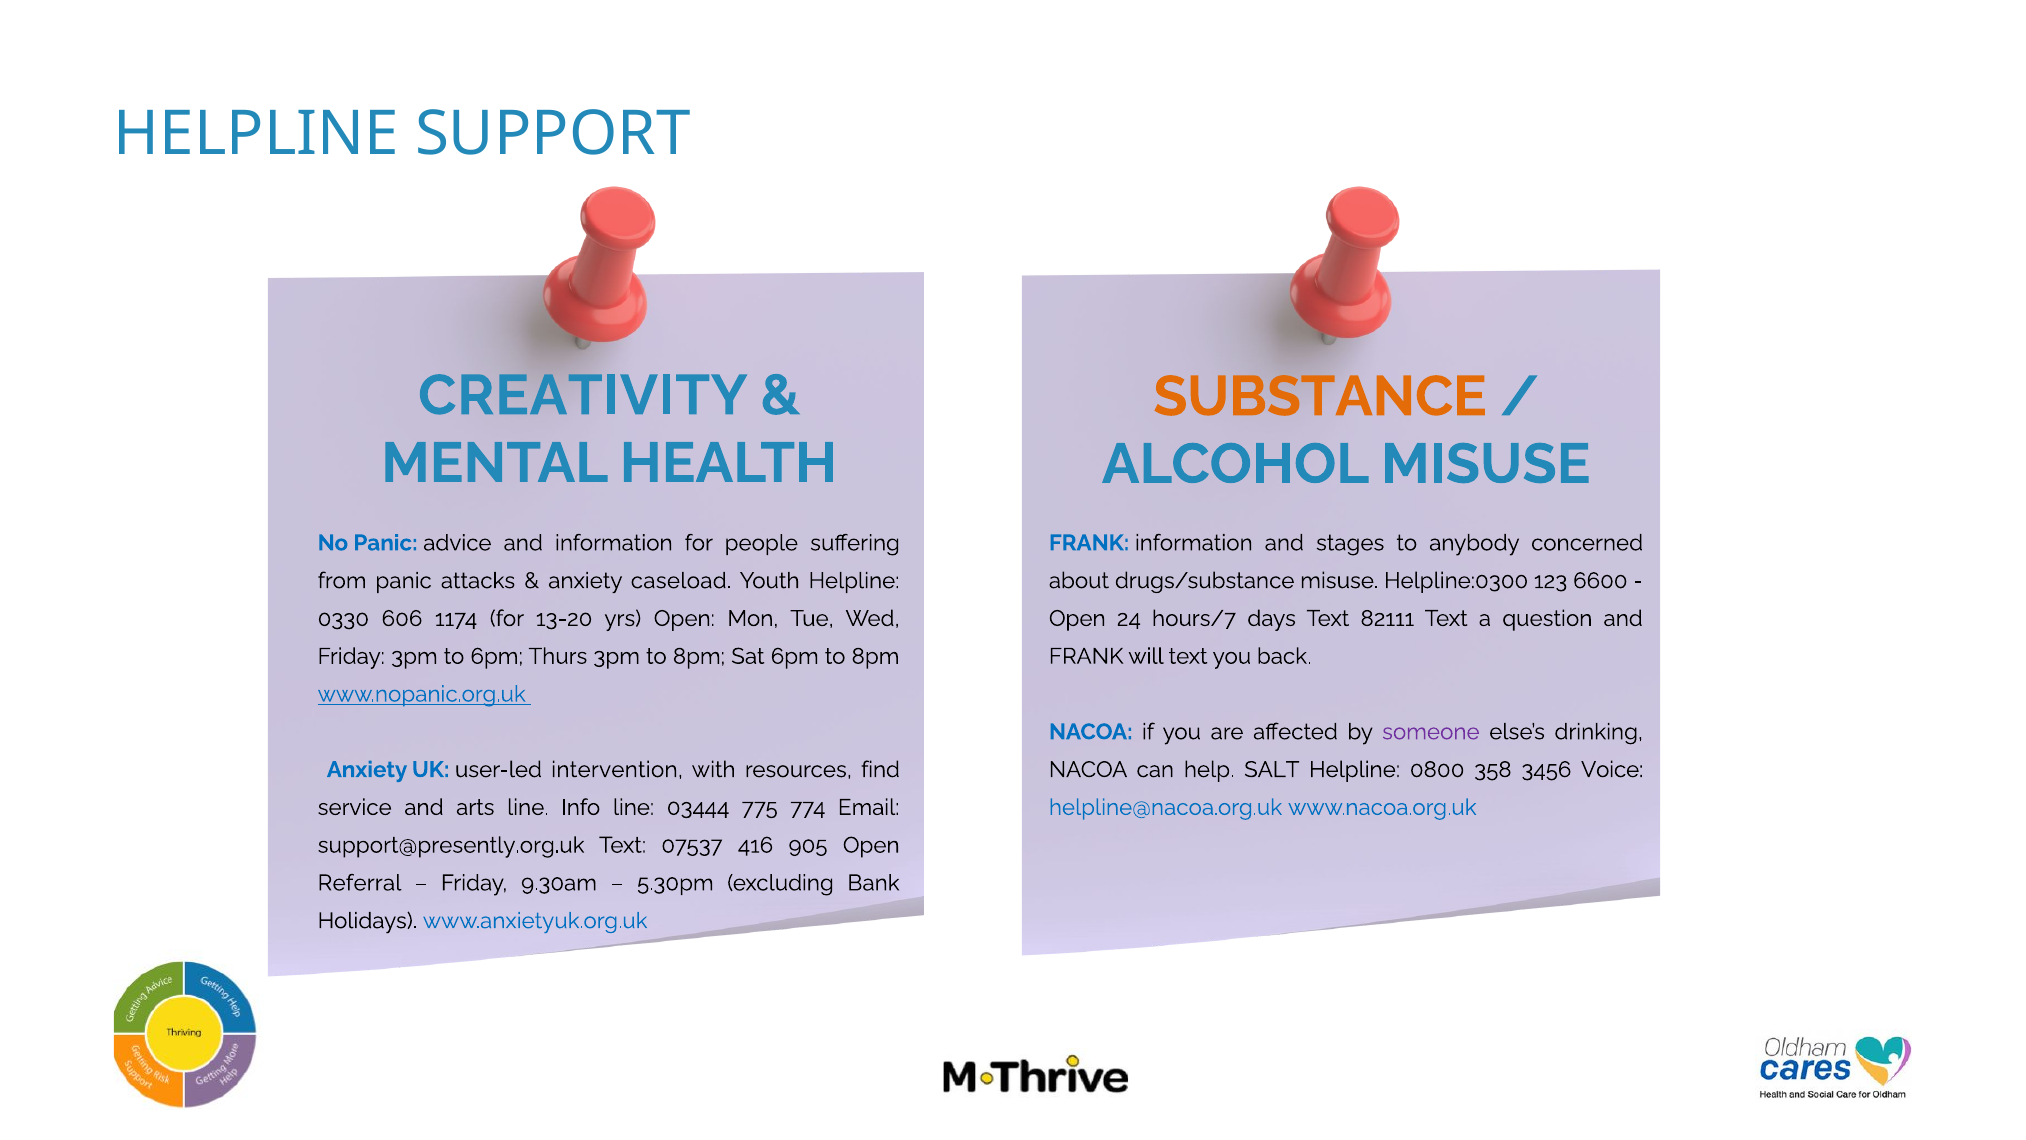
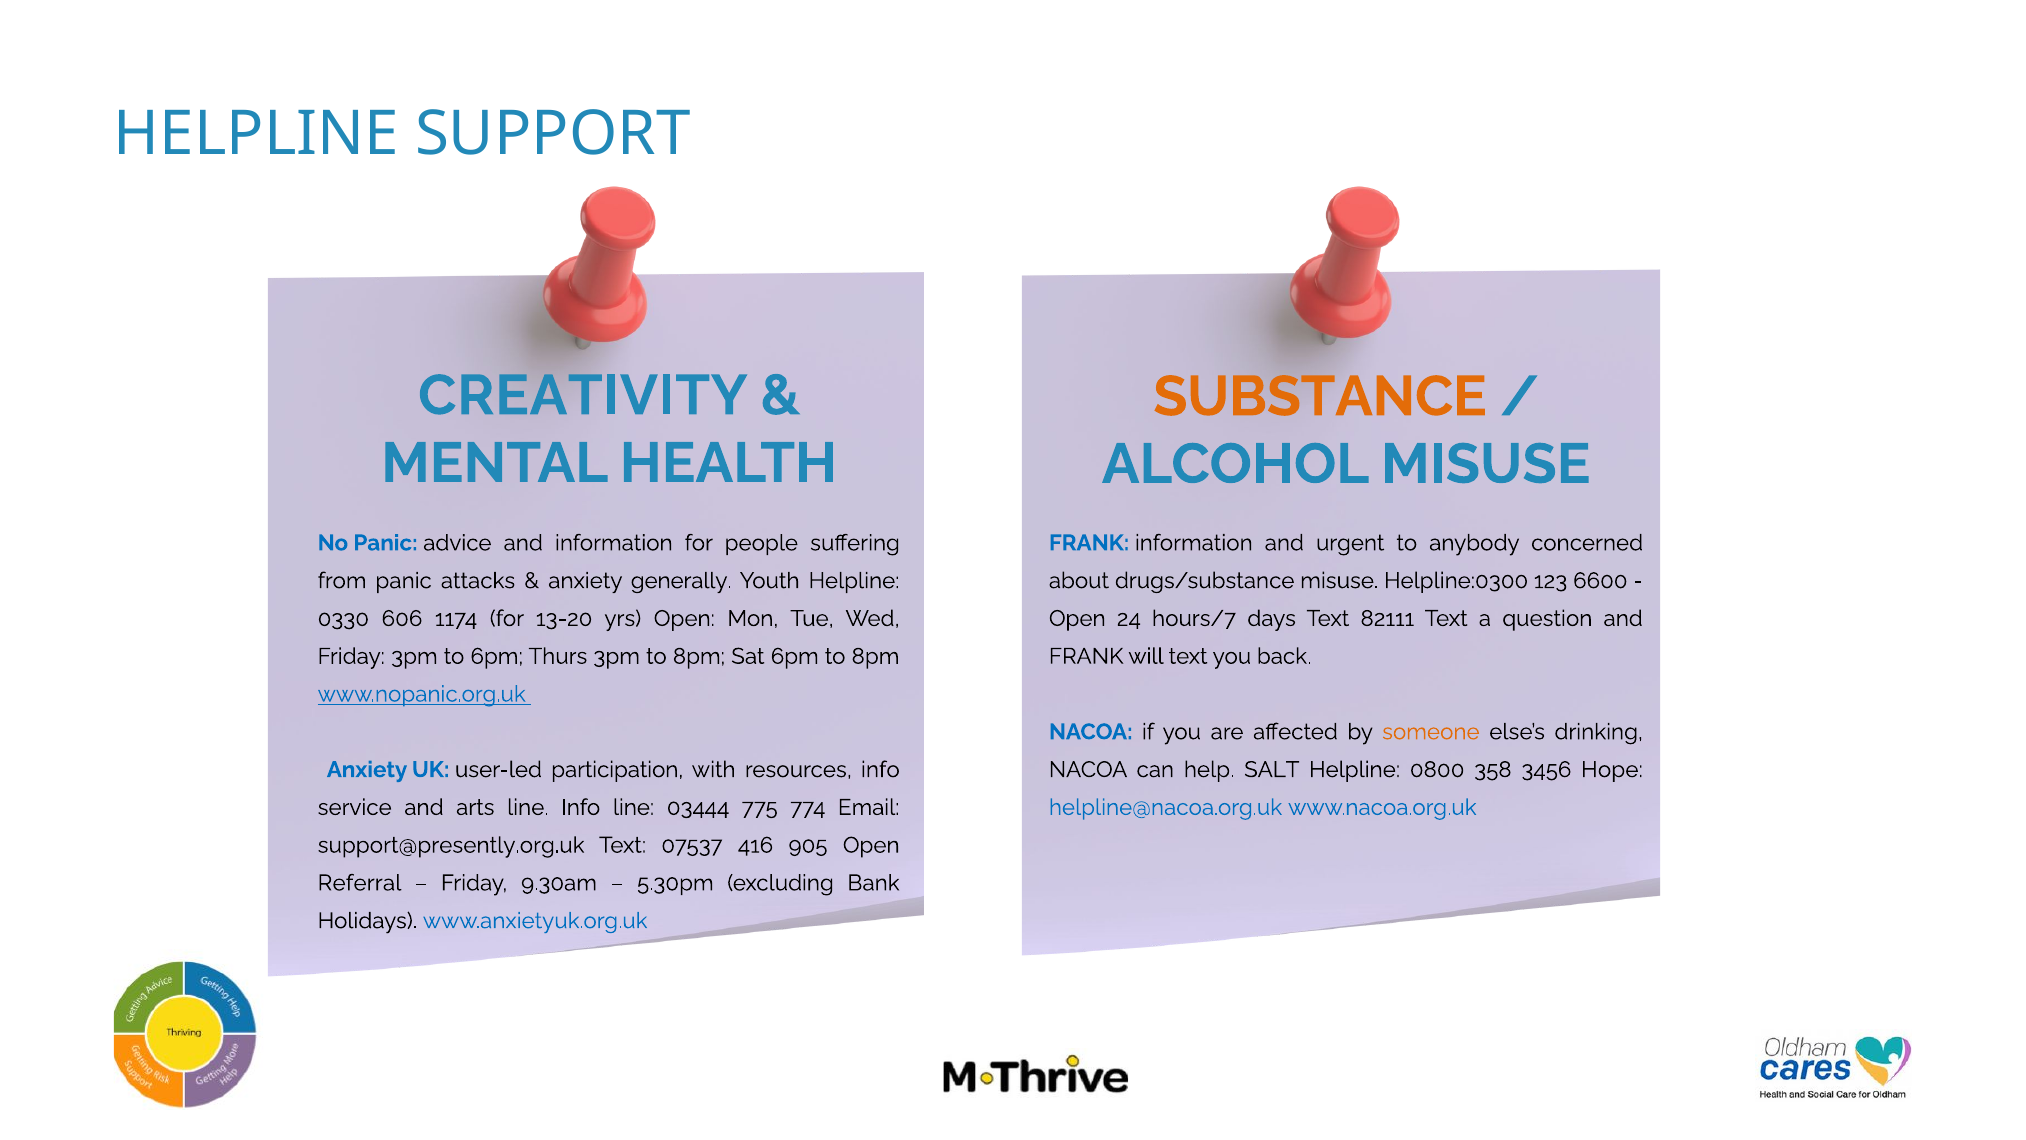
stages: stages -> urgent
caseload: caseload -> generally
someone colour: purple -> orange
intervention: intervention -> participation
resources find: find -> info
Voice: Voice -> Hope
